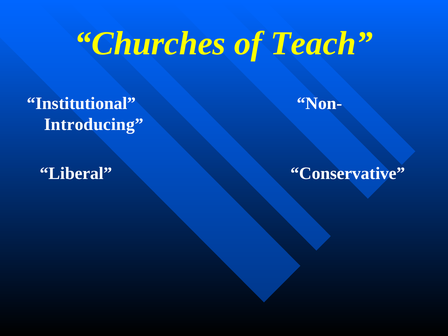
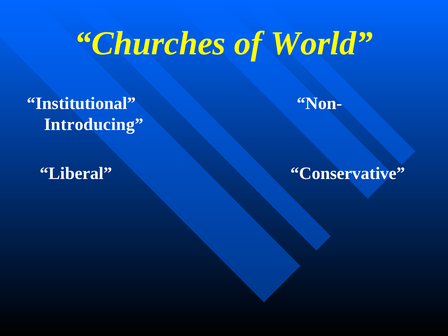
Teach: Teach -> World
